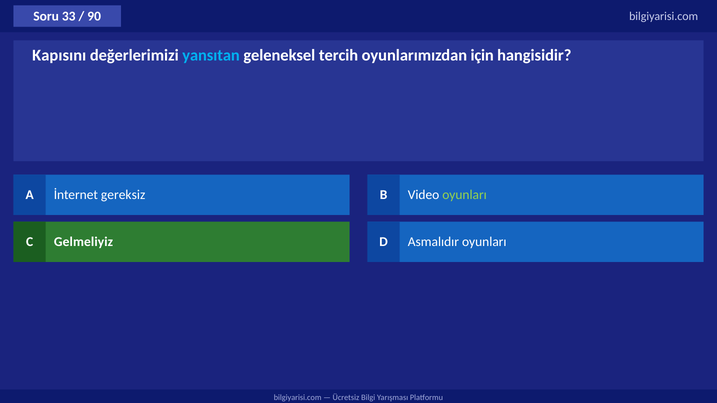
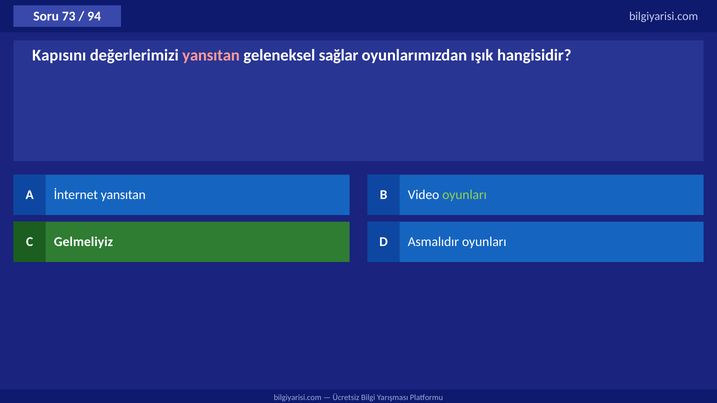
33: 33 -> 73
90: 90 -> 94
yansıtan at (211, 55) colour: light blue -> pink
tercih: tercih -> sağlar
için: için -> ışık
İnternet gereksiz: gereksiz -> yansıtan
